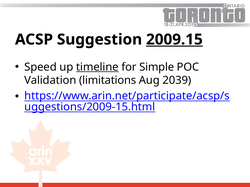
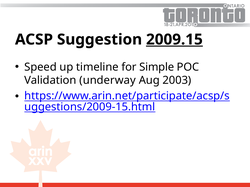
timeline underline: present -> none
limitations: limitations -> underway
2039: 2039 -> 2003
